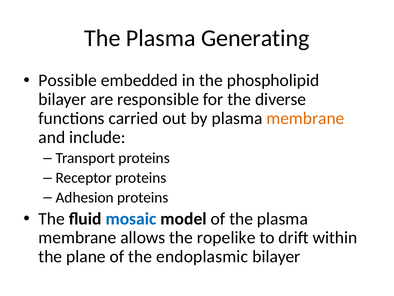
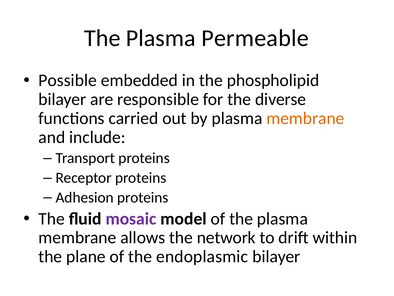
Generating: Generating -> Permeable
mosaic colour: blue -> purple
ropelike: ropelike -> network
